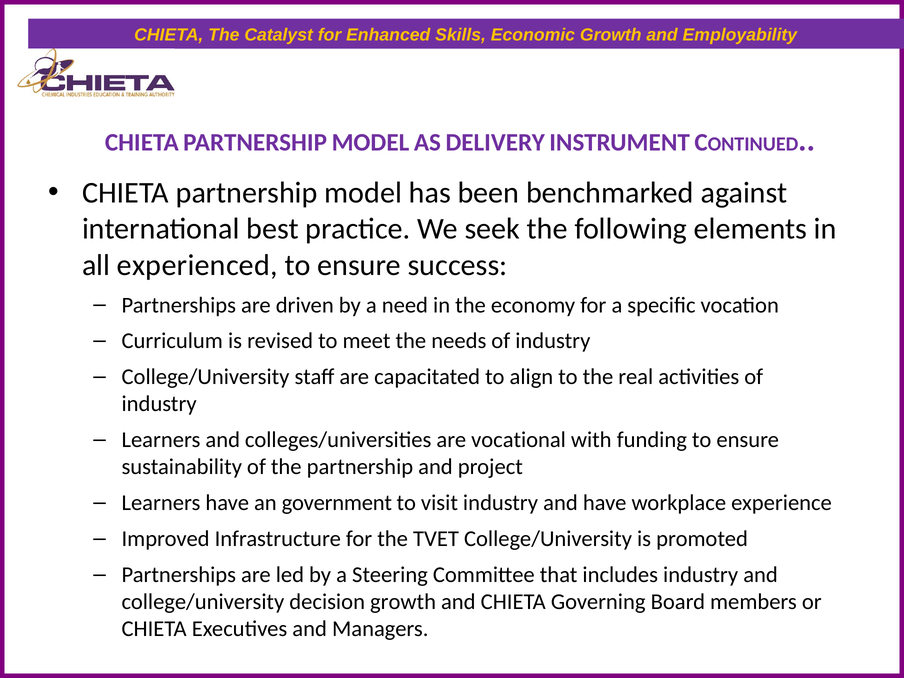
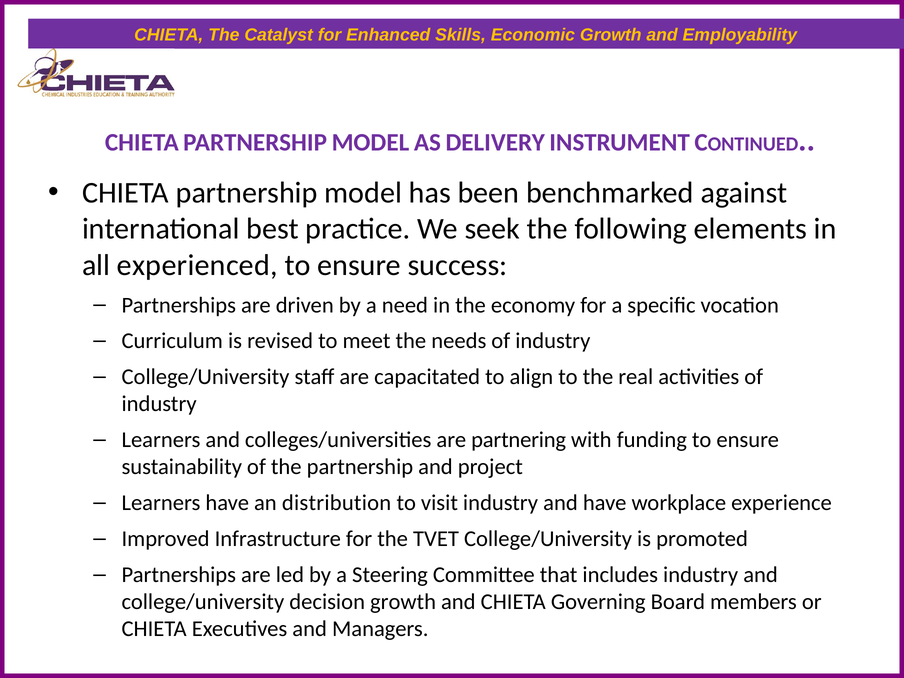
vocational: vocational -> partnering
government: government -> distribution
